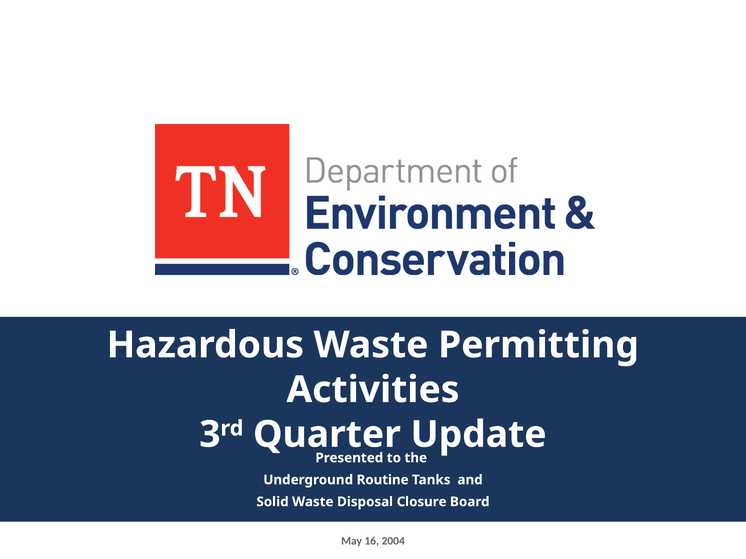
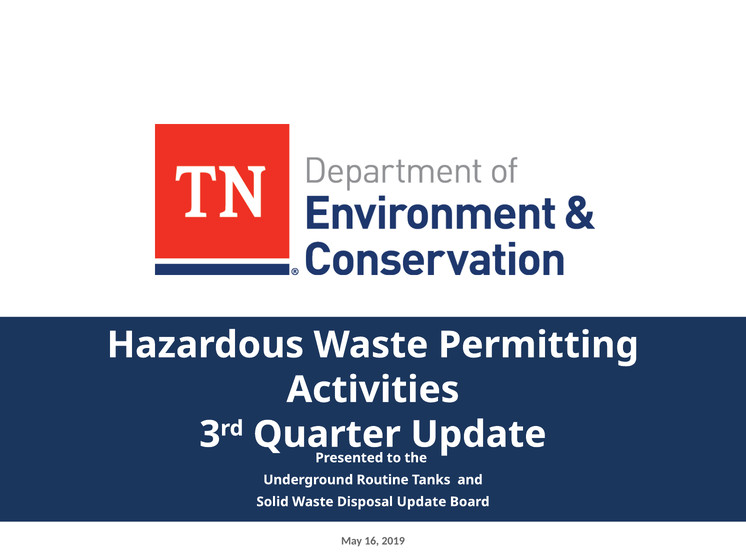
Disposal Closure: Closure -> Update
2004: 2004 -> 2019
